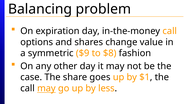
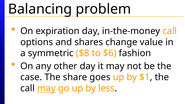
$9: $9 -> $8
$8: $8 -> $6
